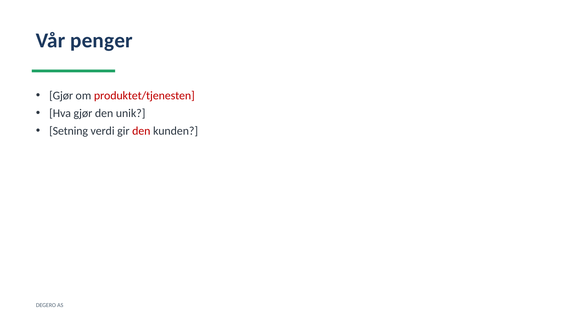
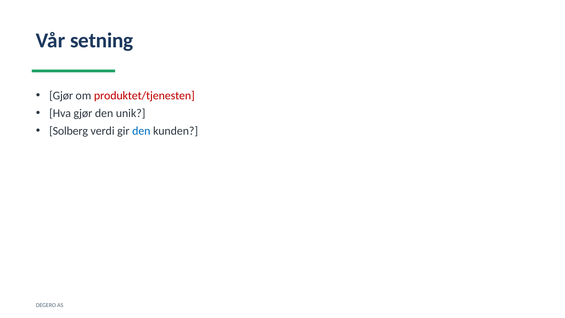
penger: penger -> setning
Setning: Setning -> Solberg
den at (141, 131) colour: red -> blue
